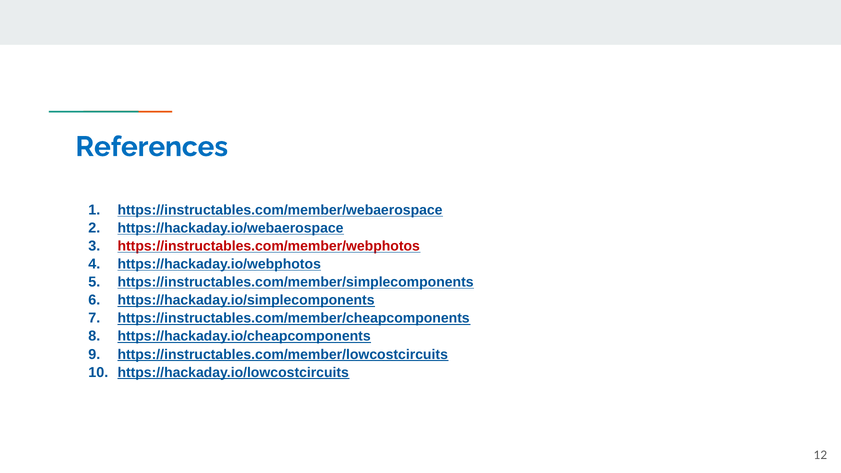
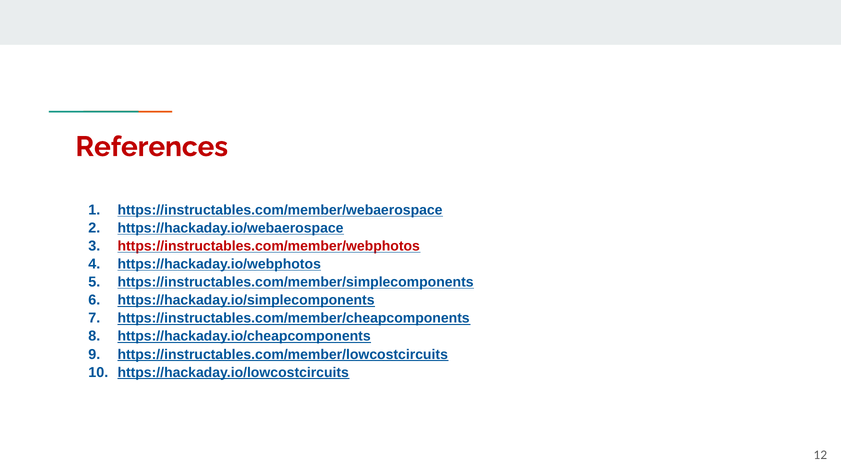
References colour: blue -> red
